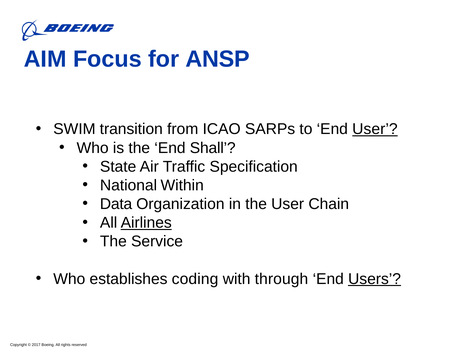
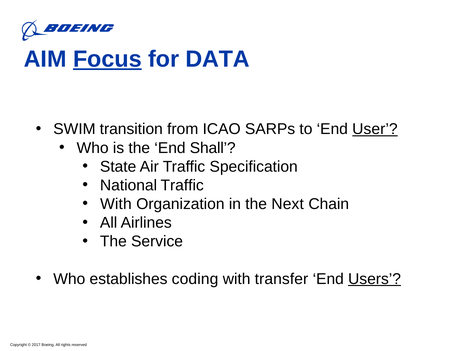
Focus underline: none -> present
ANSP: ANSP -> DATA
National Within: Within -> Traffic
Data at (116, 204): Data -> With
the User: User -> Next
Airlines underline: present -> none
through: through -> transfer
